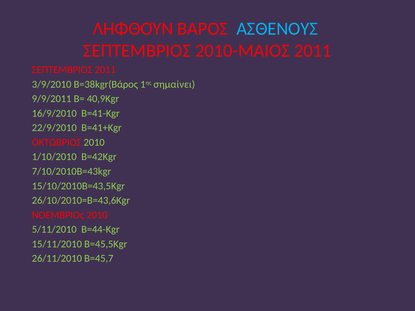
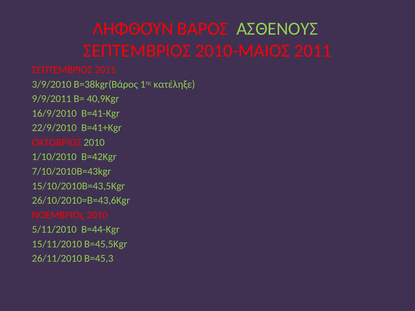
ΑΣΘΕΝΟΥΣ colour: light blue -> light green
σημαίνει: σημαίνει -> κατέληξε
B=45,7: B=45,7 -> B=45,3
